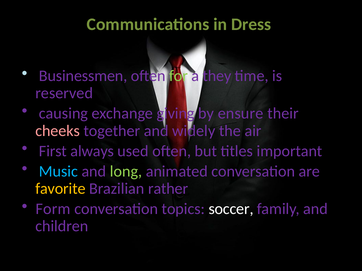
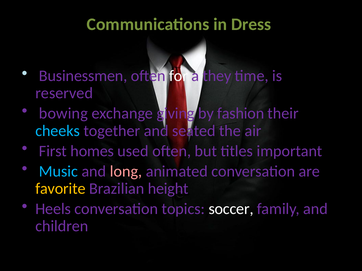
for colour: light green -> white
causing: causing -> bowing
ensure: ensure -> fashion
cheeks colour: pink -> light blue
widely: widely -> seated
always: always -> homes
long colour: light green -> pink
rather: rather -> height
Form: Form -> Heels
